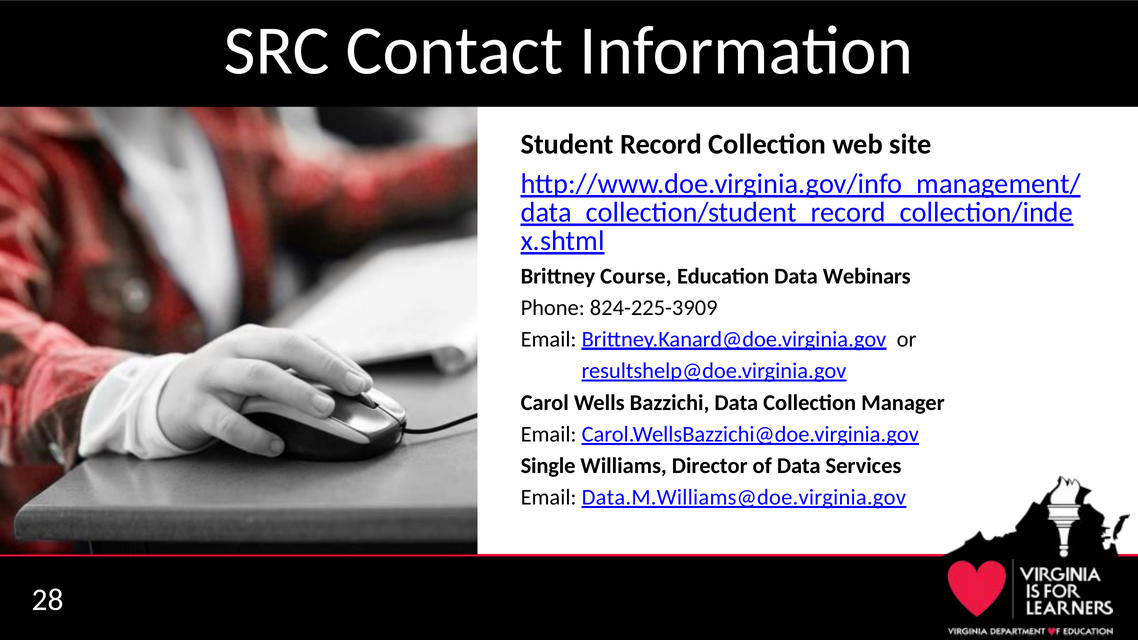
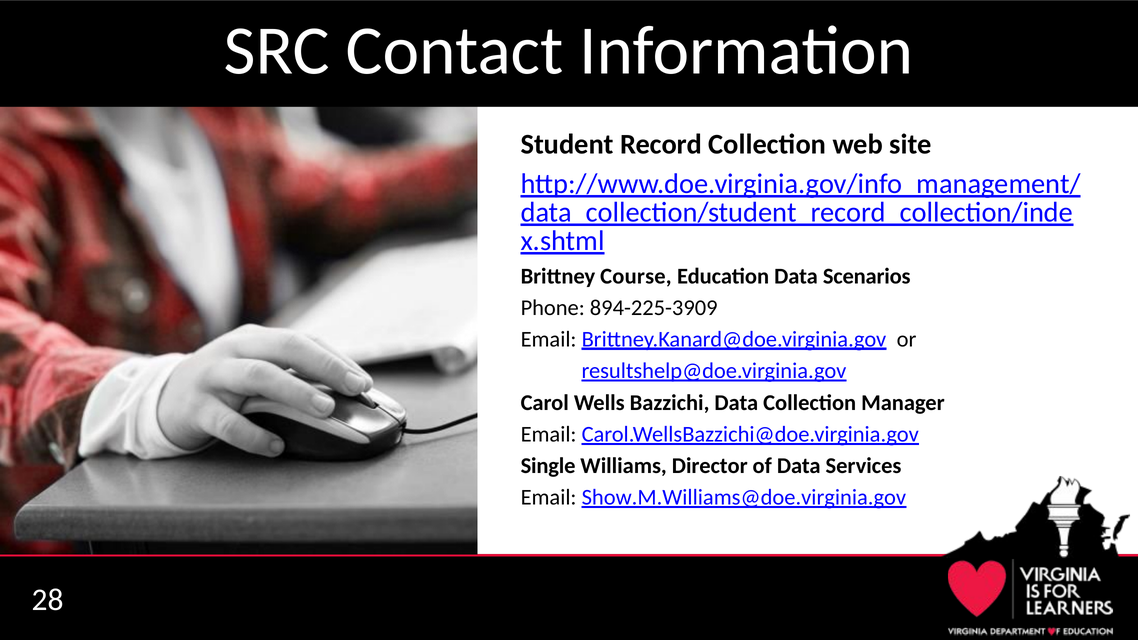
Webinars: Webinars -> Scenarios
824-225-3909: 824-225-3909 -> 894-225-3909
Data.M.Williams@doe.virginia.gov: Data.M.Williams@doe.virginia.gov -> Show.M.Williams@doe.virginia.gov
